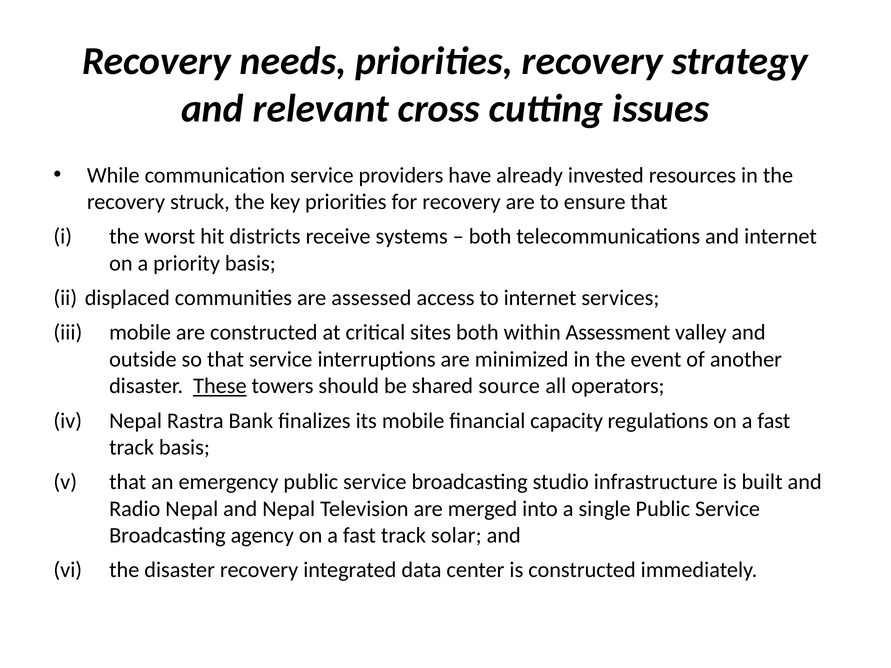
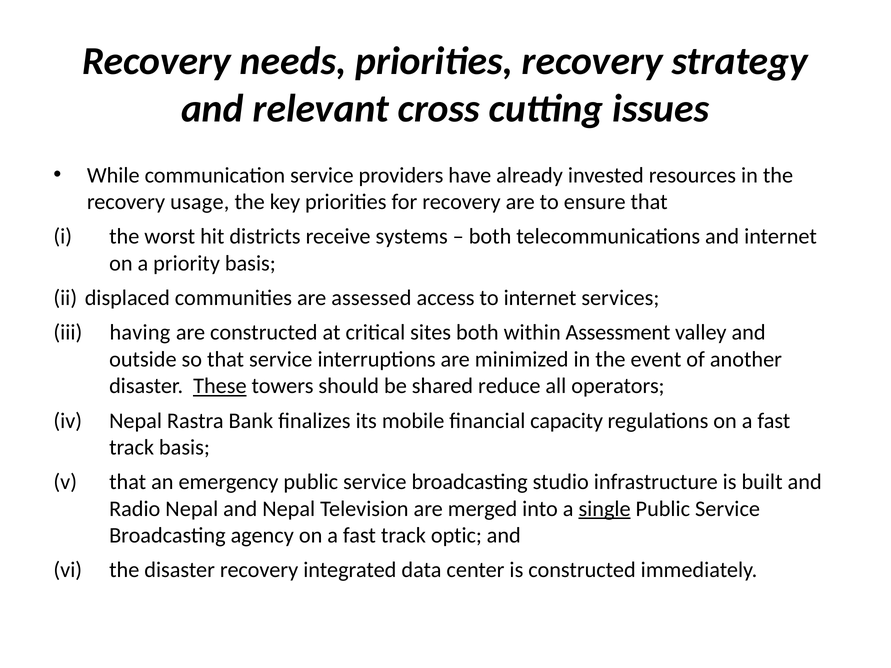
struck: struck -> usage
mobile at (140, 333): mobile -> having
source: source -> reduce
single underline: none -> present
solar: solar -> optic
